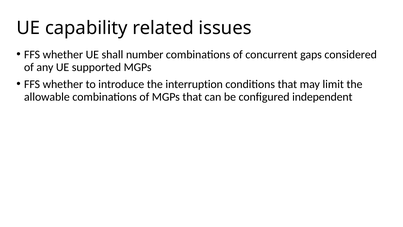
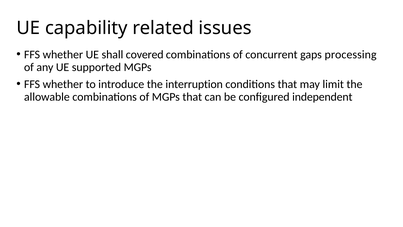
number: number -> covered
considered: considered -> processing
